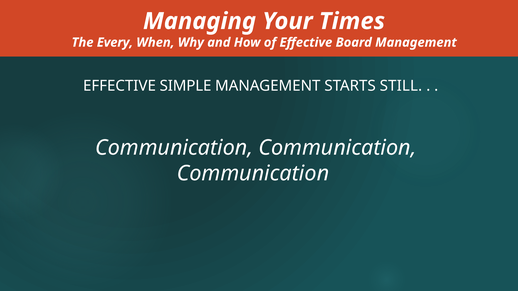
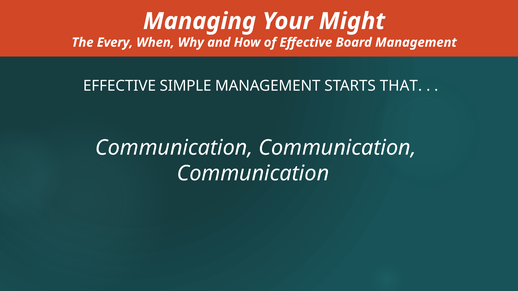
Times: Times -> Might
STILL: STILL -> THAT
